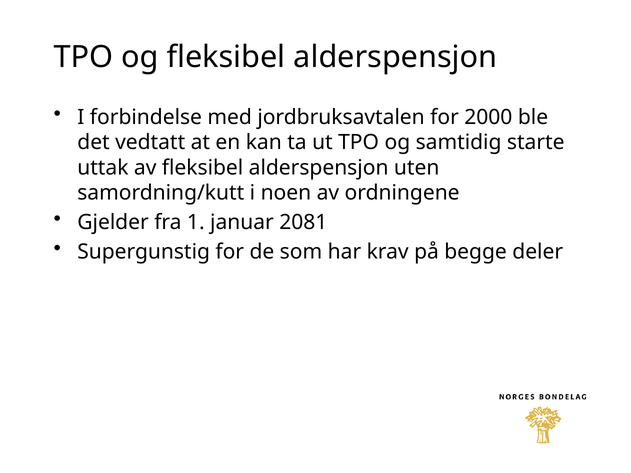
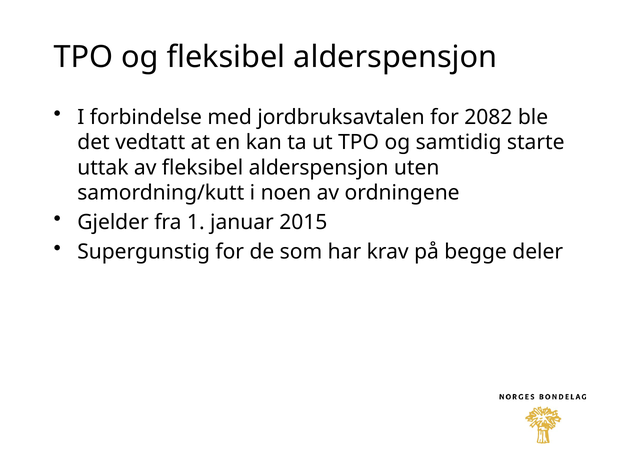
2000: 2000 -> 2082
2081: 2081 -> 2015
